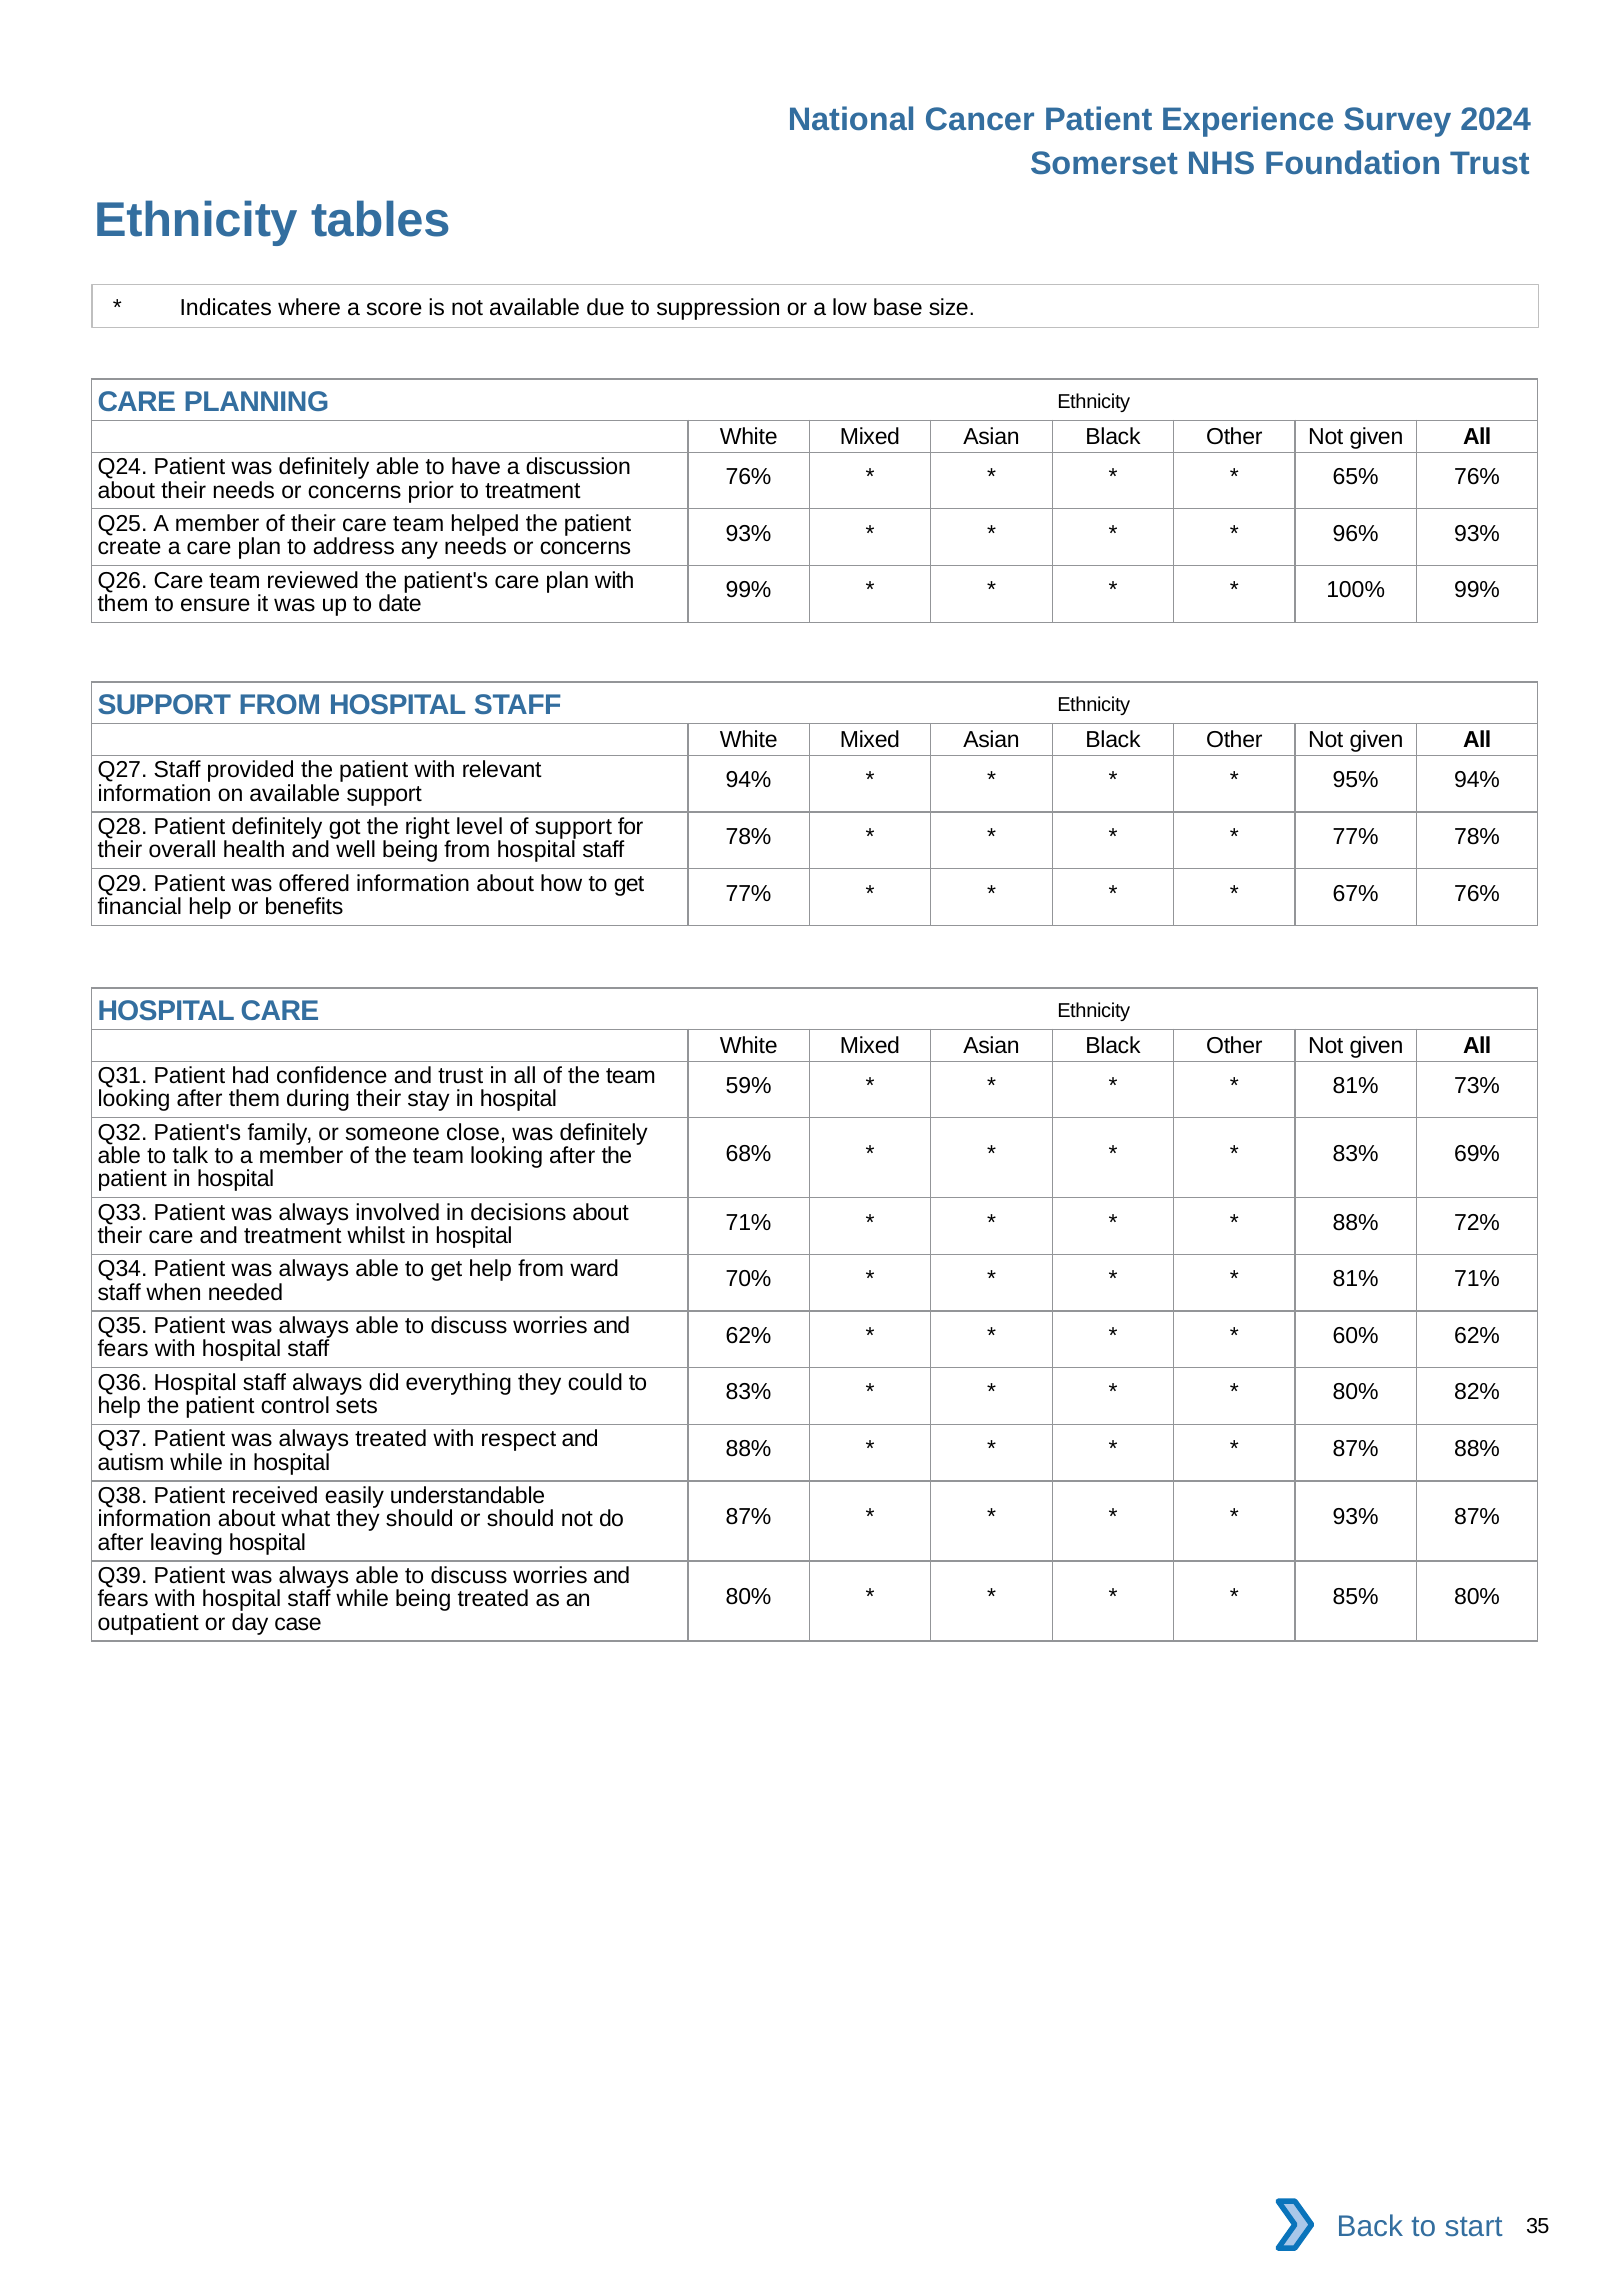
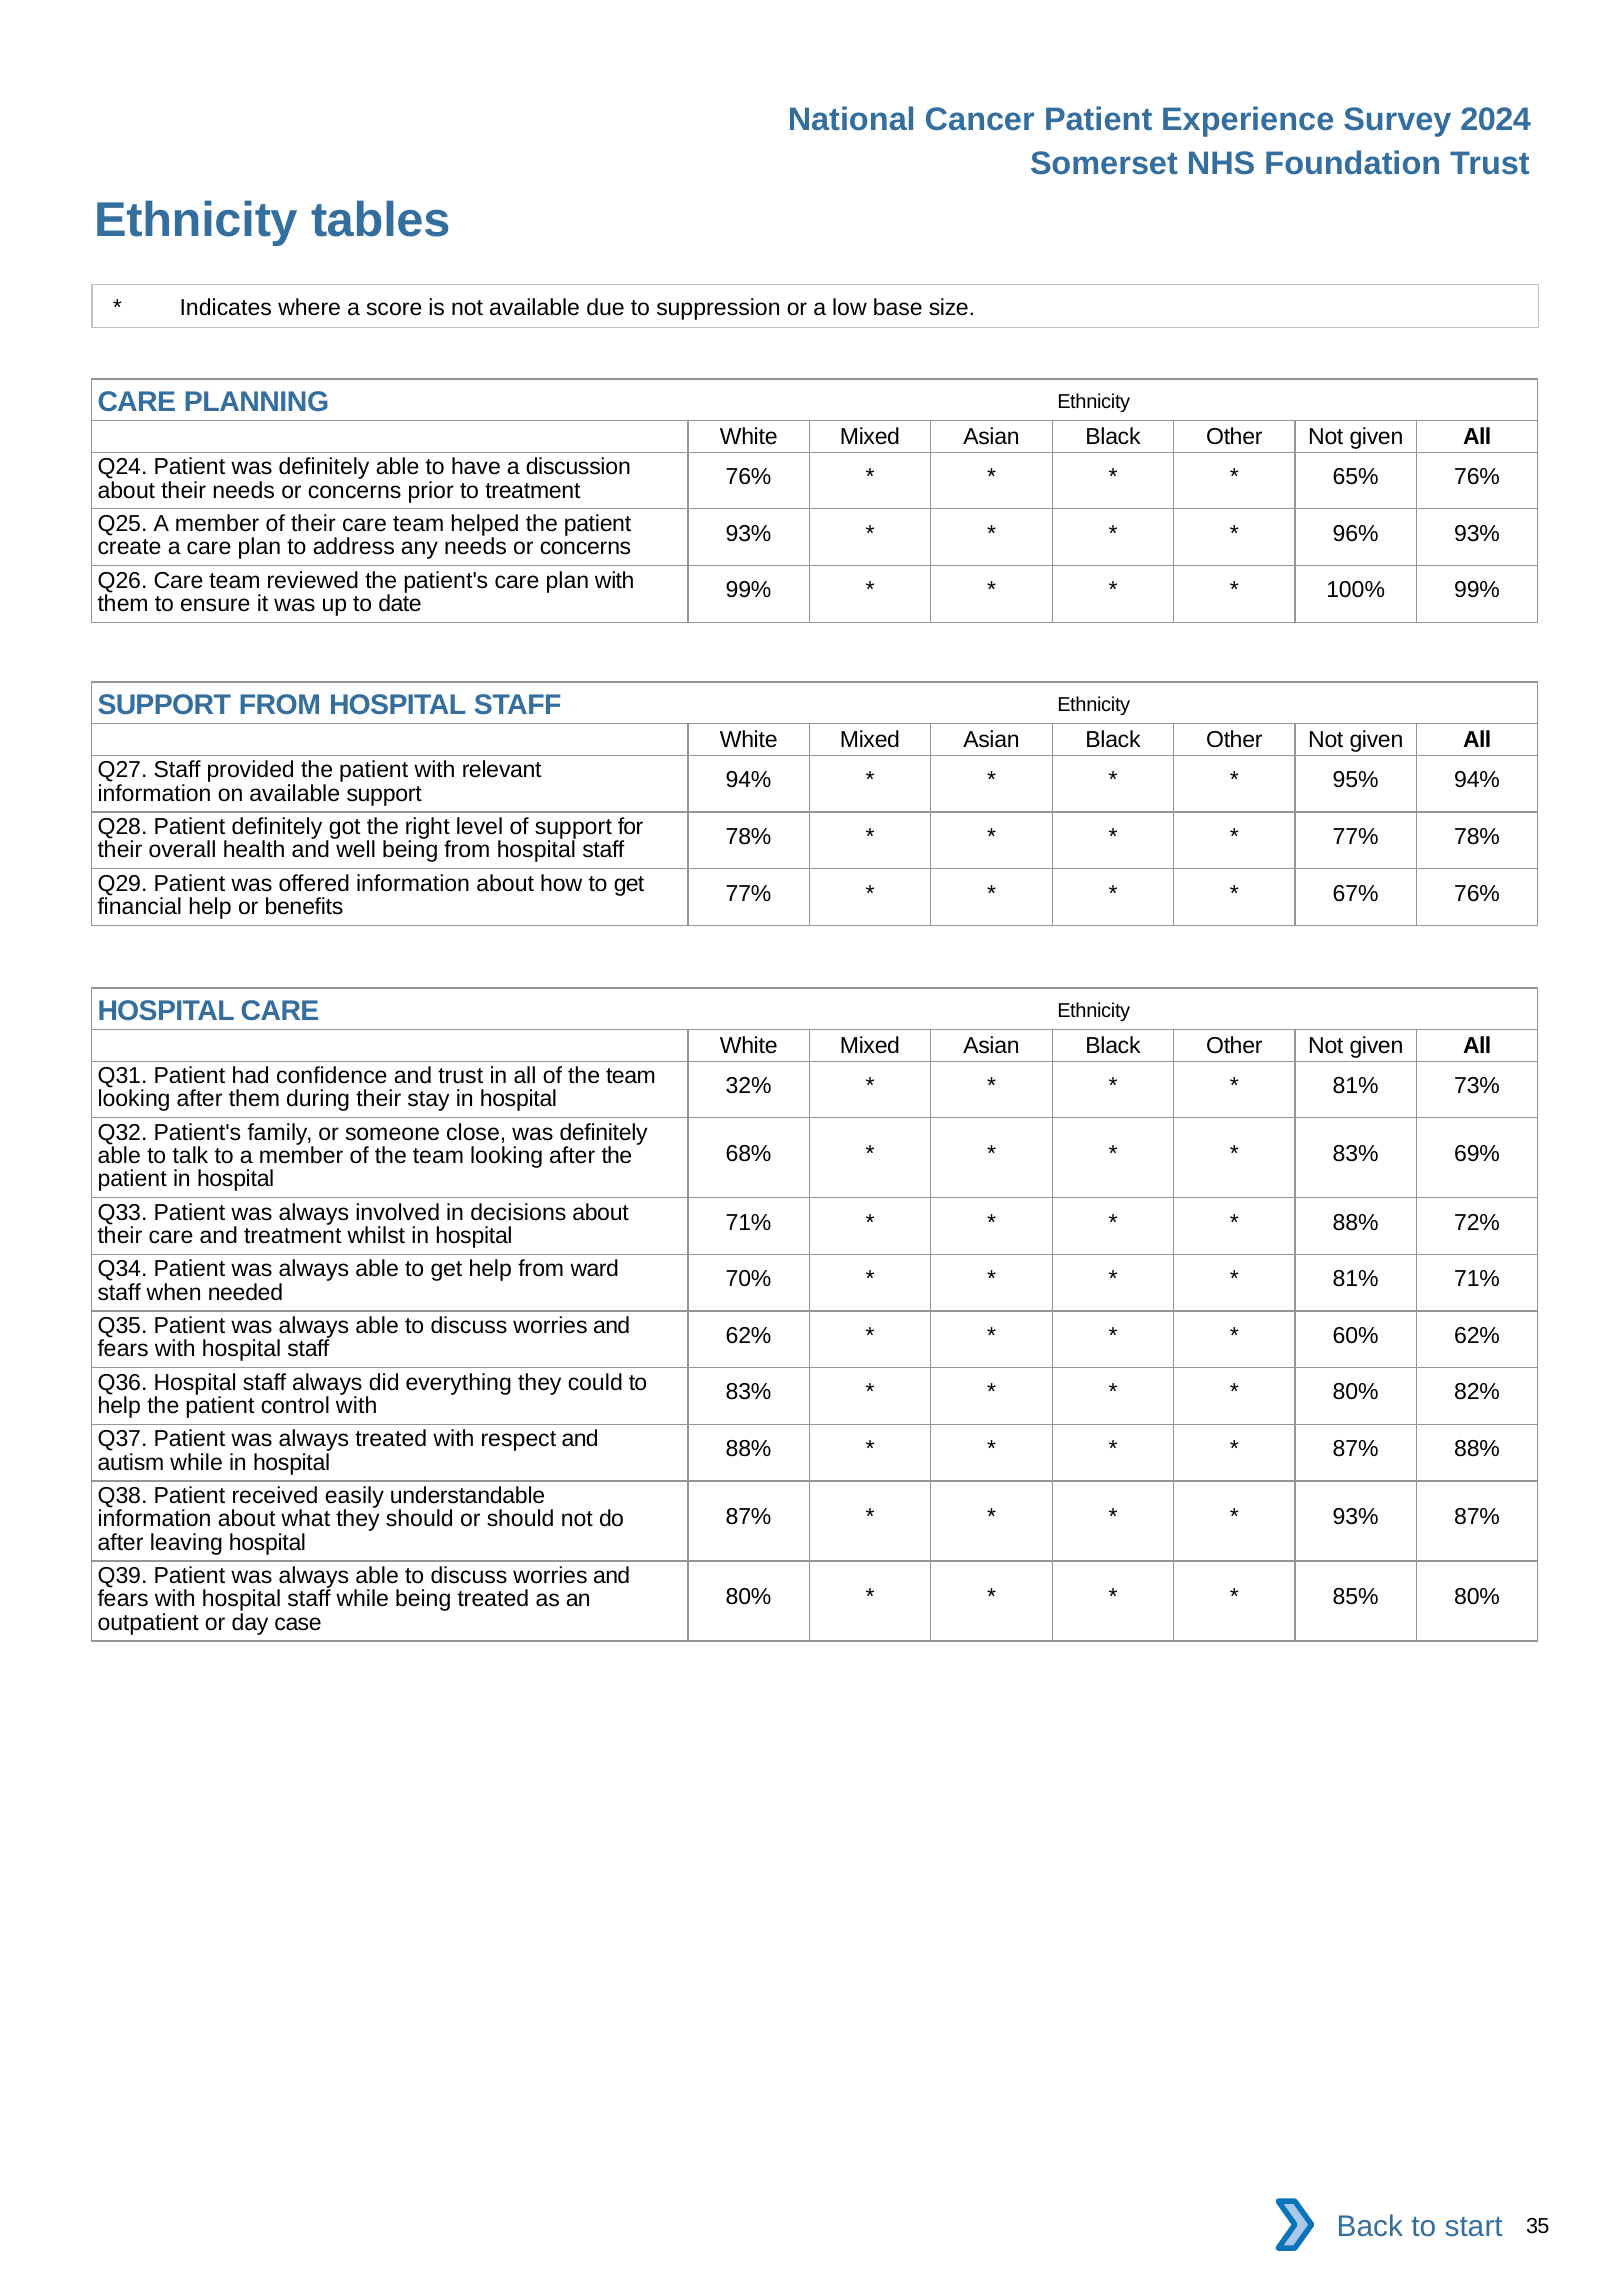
59%: 59% -> 32%
control sets: sets -> with
